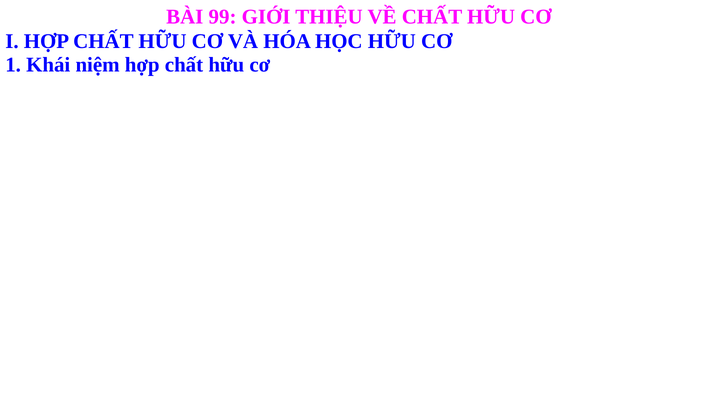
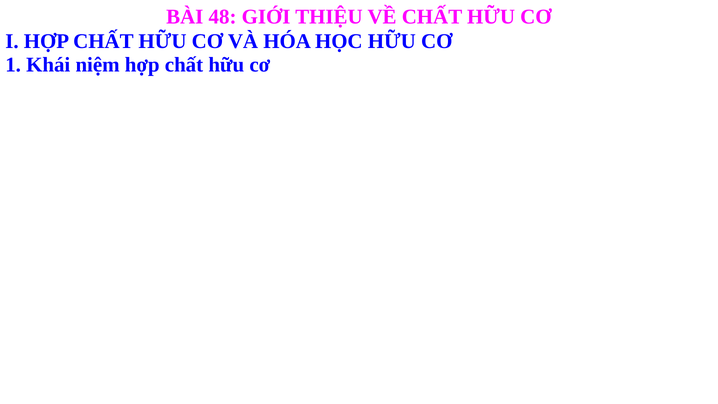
99: 99 -> 48
